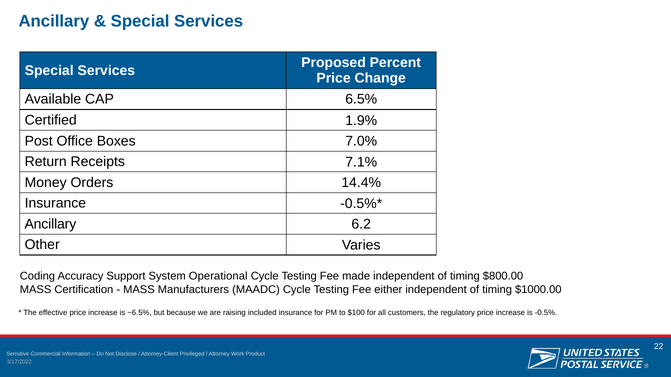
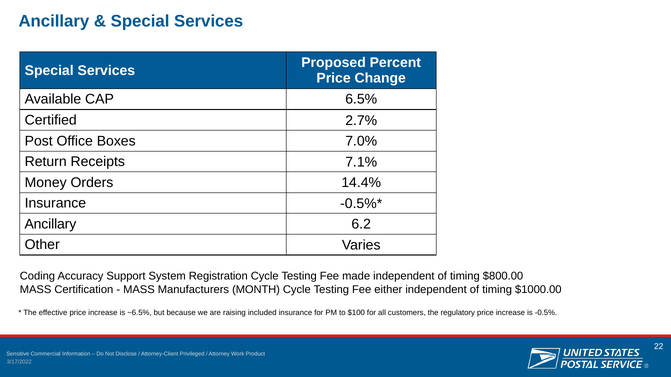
1.9%: 1.9% -> 2.7%
Operational: Operational -> Registration
MAADC: MAADC -> MONTH
